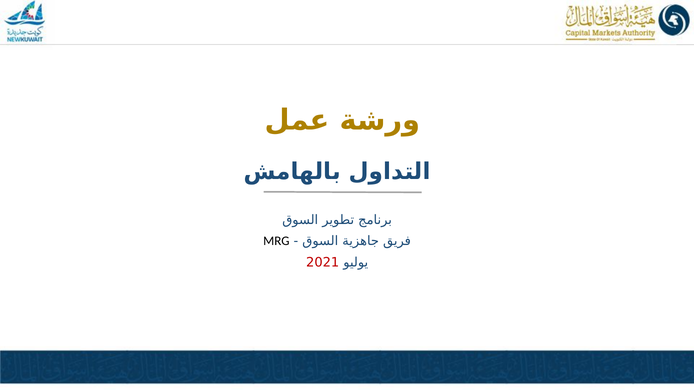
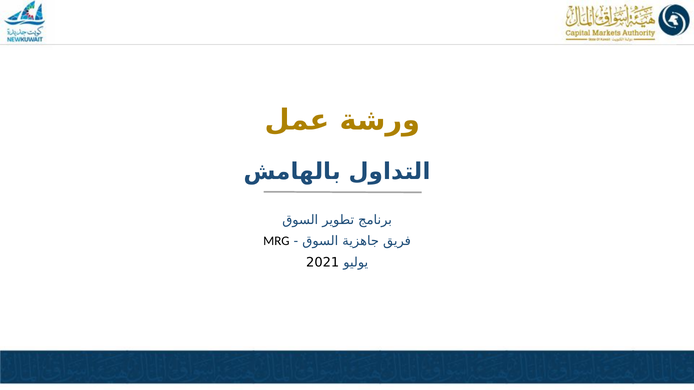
2021 colour: red -> black
